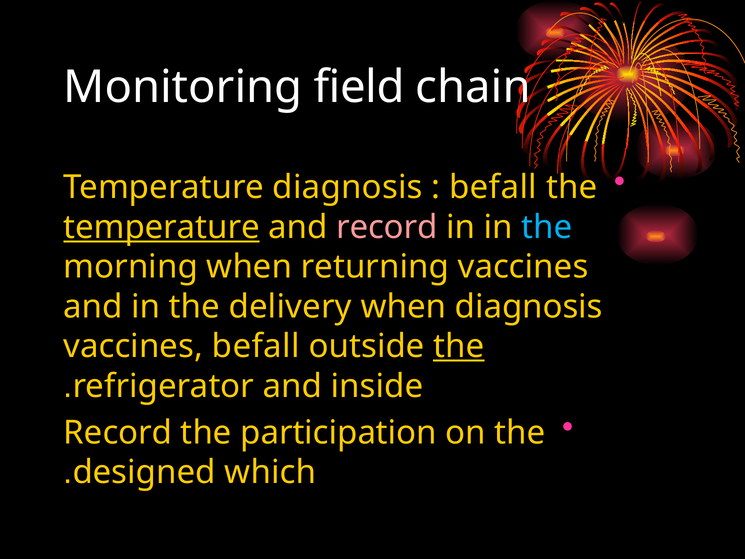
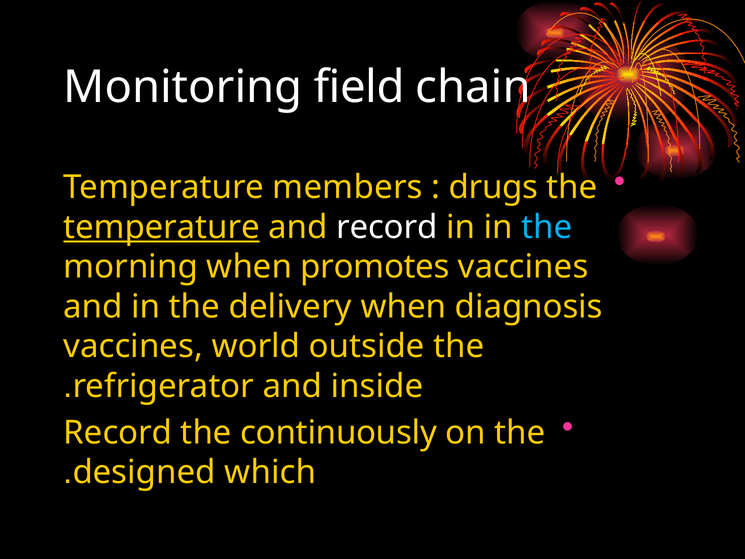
Temperature diagnosis: diagnosis -> members
befall at (493, 187): befall -> drugs
record at (387, 227) colour: pink -> white
returning: returning -> promotes
vaccines befall: befall -> world
the at (459, 346) underline: present -> none
participation: participation -> continuously
